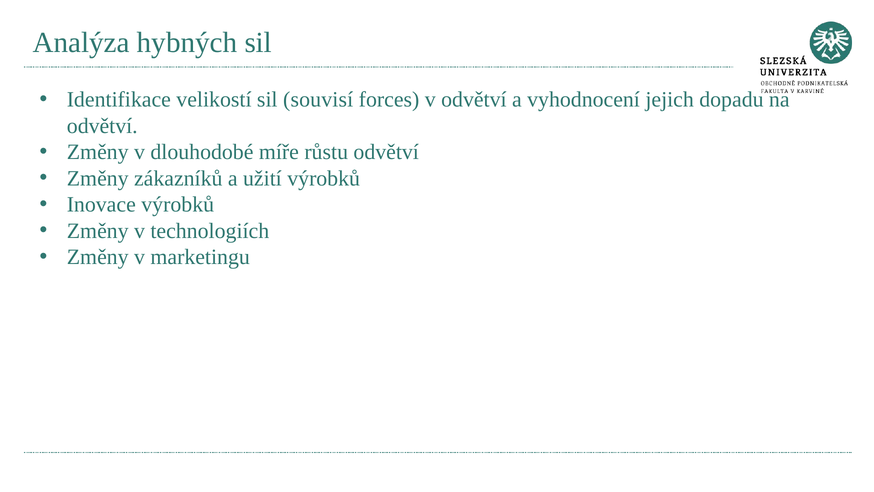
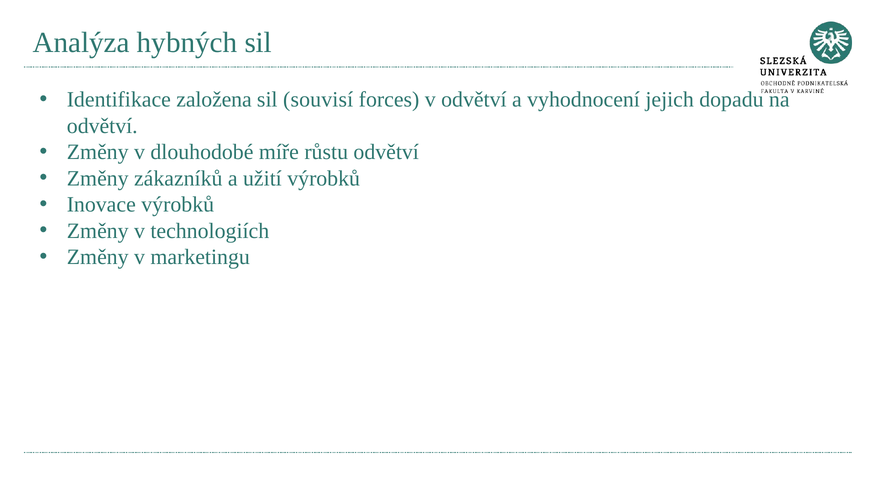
velikostí: velikostí -> založena
